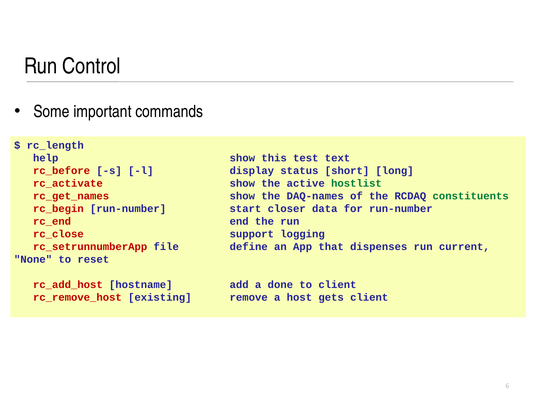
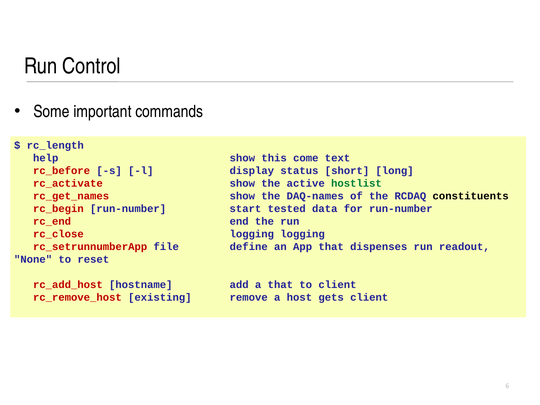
test: test -> come
constituents colour: green -> black
closer: closer -> tested
rc_close support: support -> logging
current: current -> readout
a done: done -> that
